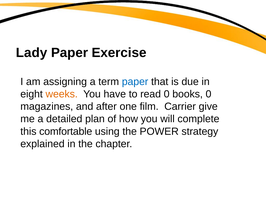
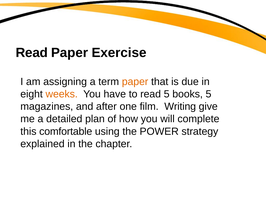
Lady at (32, 53): Lady -> Read
paper at (135, 81) colour: blue -> orange
read 0: 0 -> 5
books 0: 0 -> 5
Carrier: Carrier -> Writing
